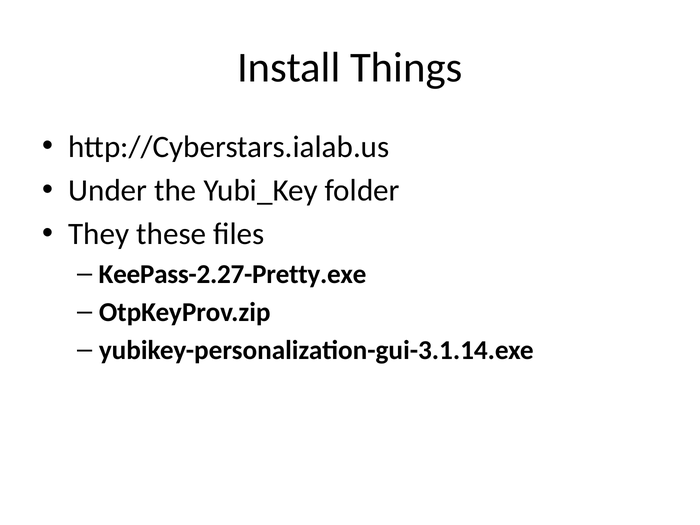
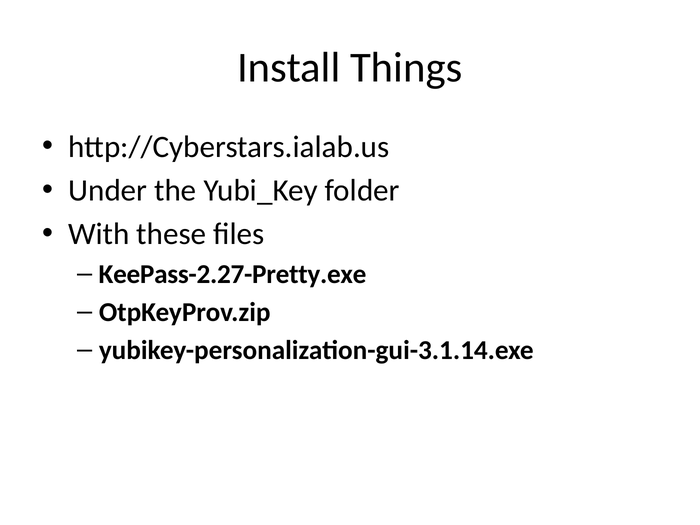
They: They -> With
